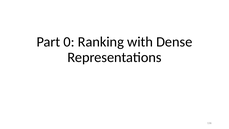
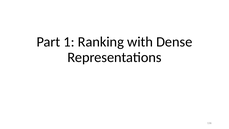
0: 0 -> 1
